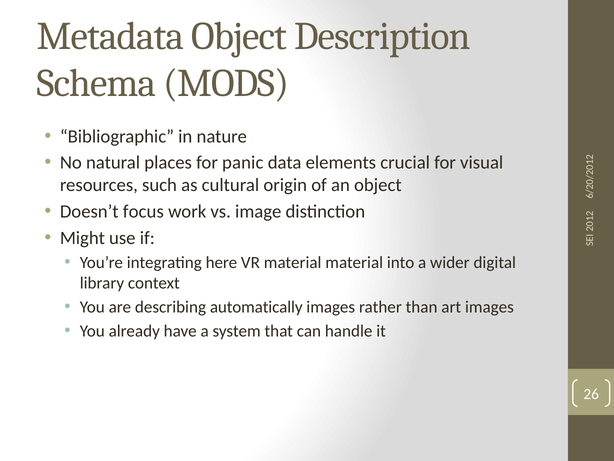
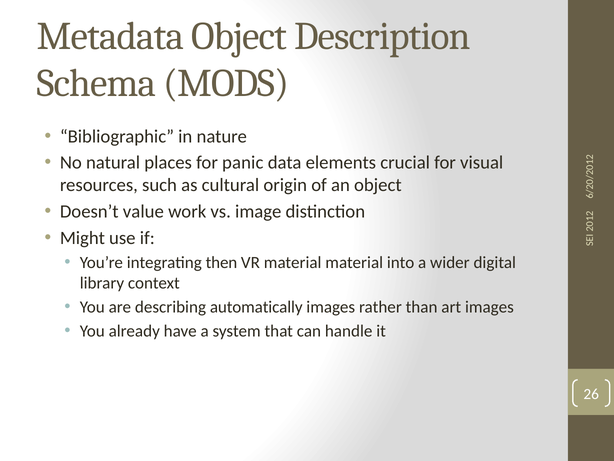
focus: focus -> value
here: here -> then
